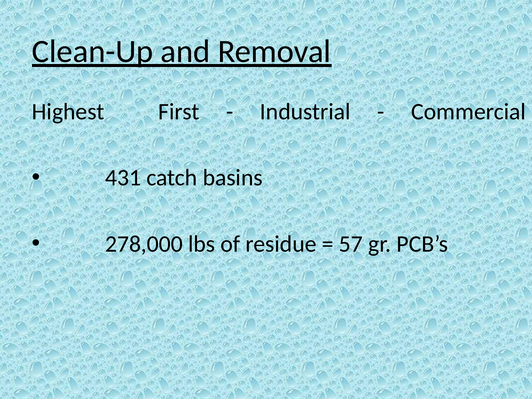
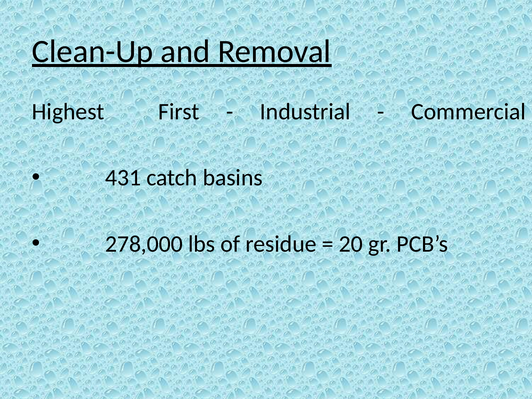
57: 57 -> 20
